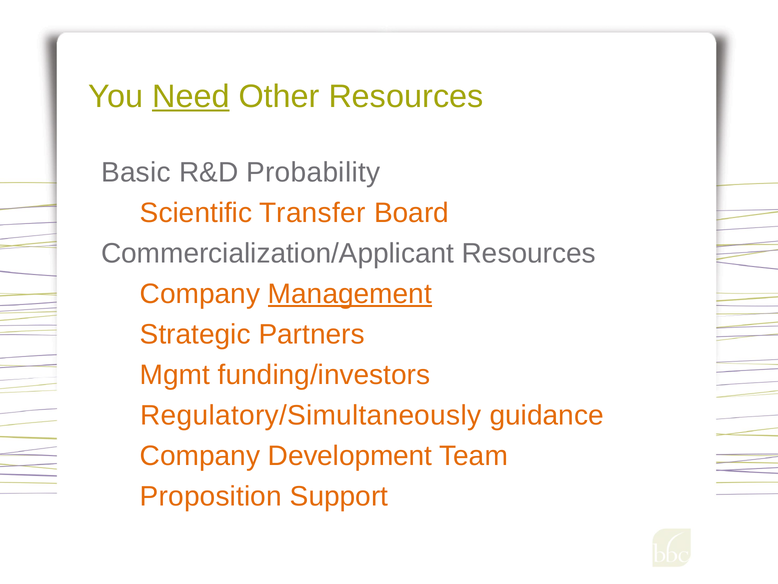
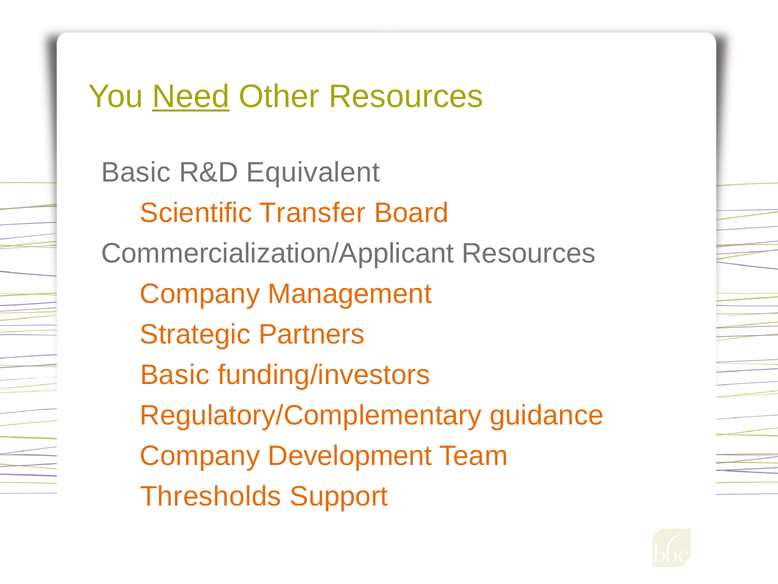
Probability: Probability -> Equivalent
Management underline: present -> none
Mgmt at (175, 375): Mgmt -> Basic
Regulatory/Simultaneously: Regulatory/Simultaneously -> Regulatory/Complementary
Proposition: Proposition -> Thresholds
